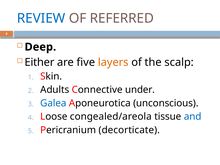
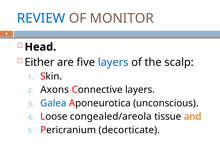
REFERRED: REFERRED -> MONITOR
Deep: Deep -> Head
layers at (113, 62) colour: orange -> blue
Adults: Adults -> Axons
Connective under: under -> layers
and colour: blue -> orange
